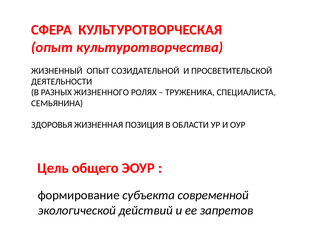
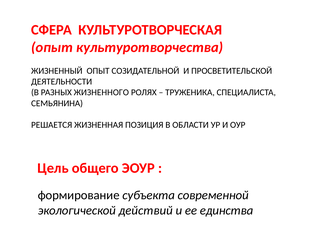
ЗДОРОВЬЯ: ЗДОРОВЬЯ -> РЕШАЕТСЯ
запретов: запретов -> единства
